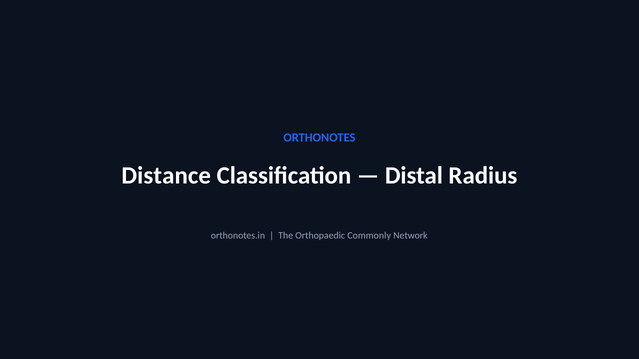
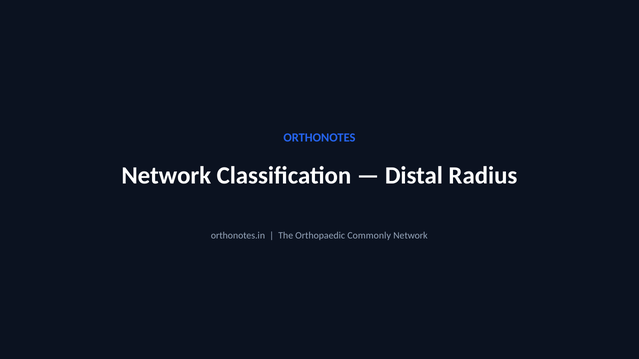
Distance at (166, 176): Distance -> Network
